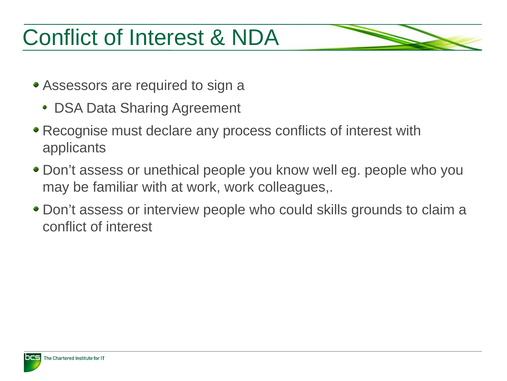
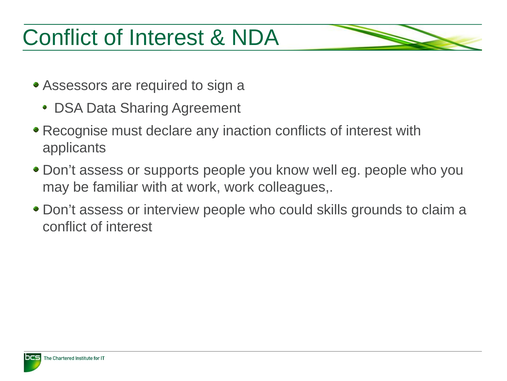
process: process -> inaction
unethical: unethical -> supports
